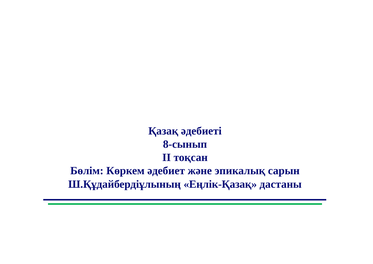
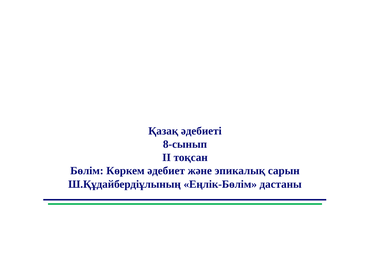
Еңлік-Қазақ: Еңлік-Қазақ -> Еңлік-Бөлім
